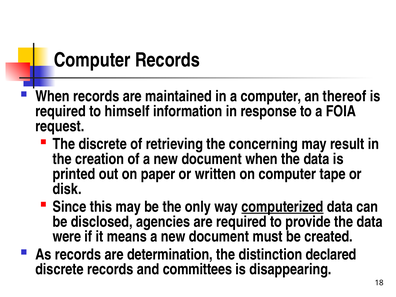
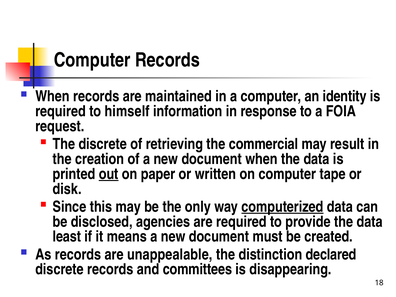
thereof: thereof -> identity
concerning: concerning -> commercial
out underline: none -> present
were: were -> least
determination: determination -> unappealable
